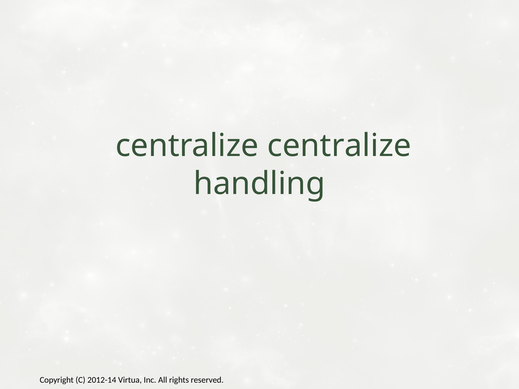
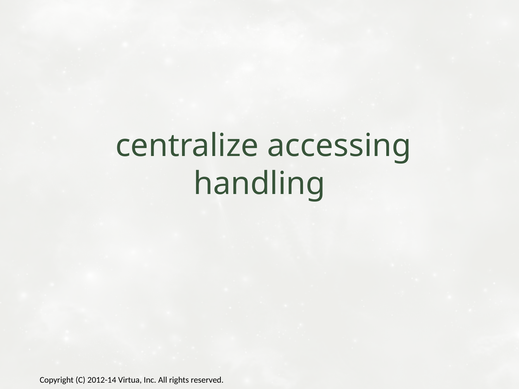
centralize centralize: centralize -> accessing
